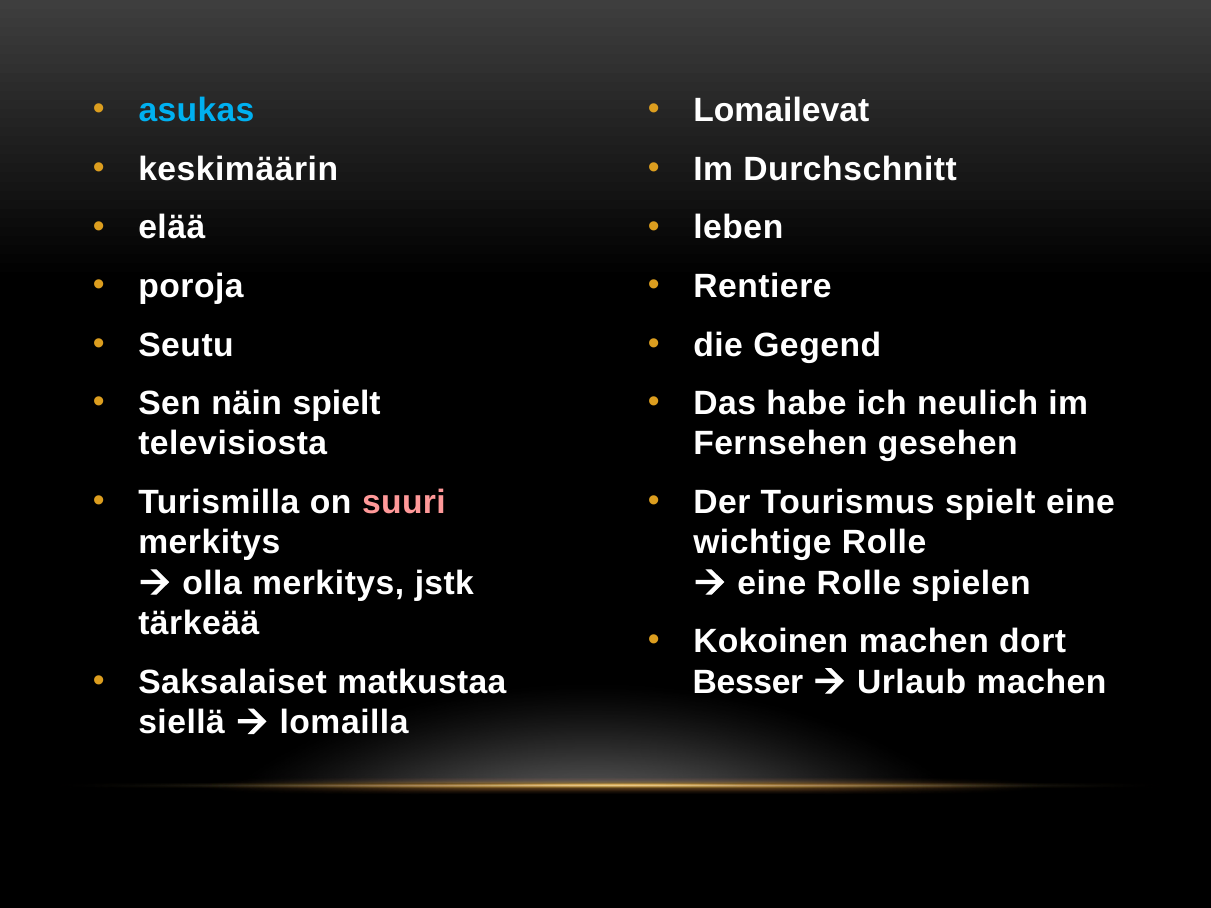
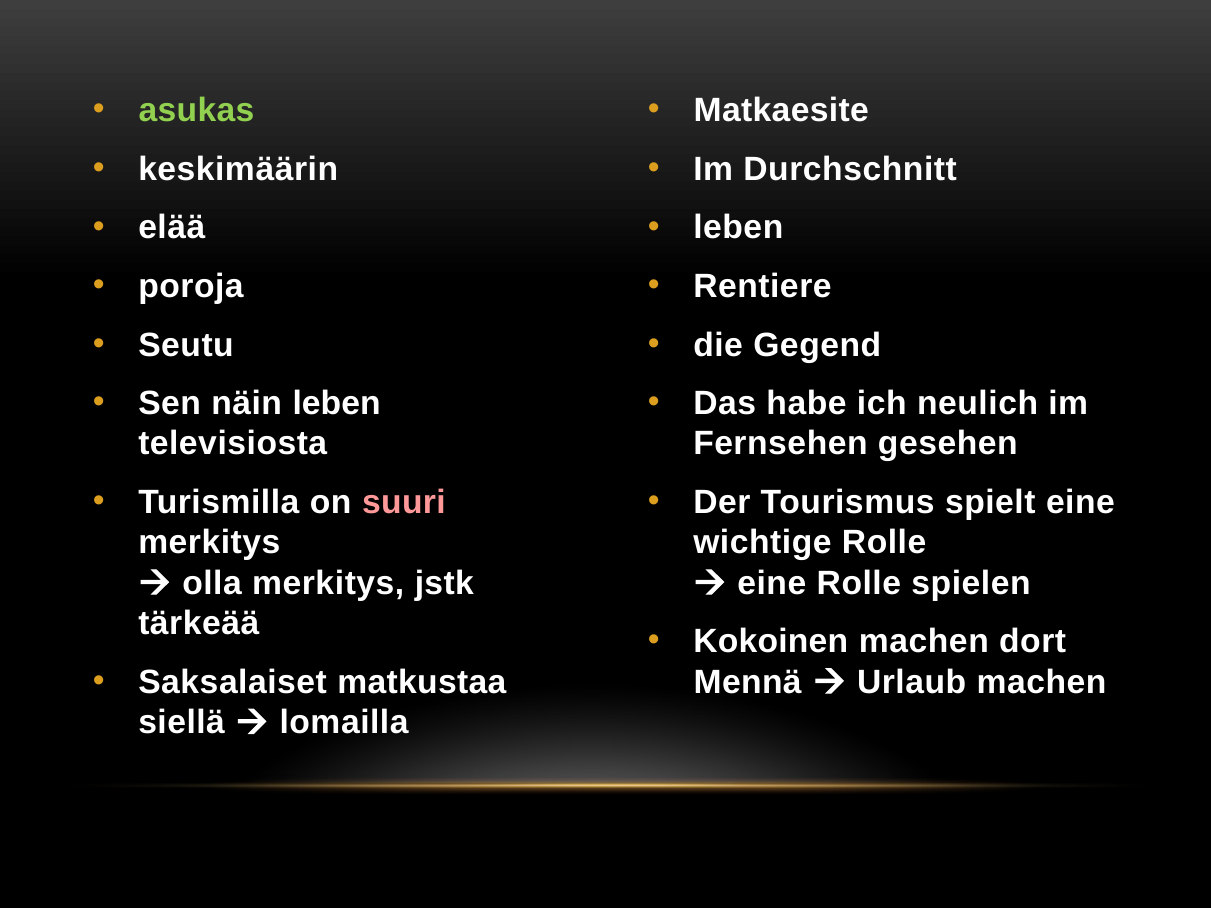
asukas colour: light blue -> light green
Lomailevat: Lomailevat -> Matkaesite
näin spielt: spielt -> leben
Besser: Besser -> Mennä
